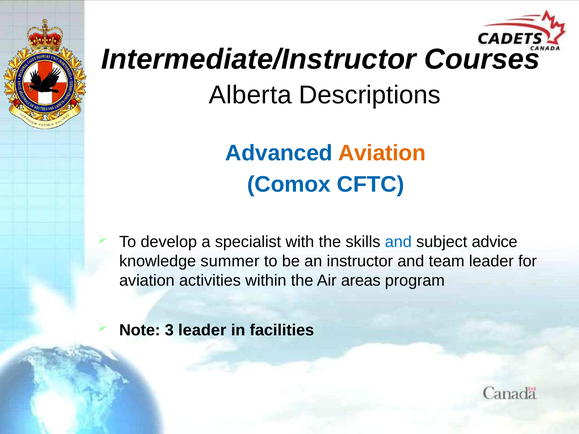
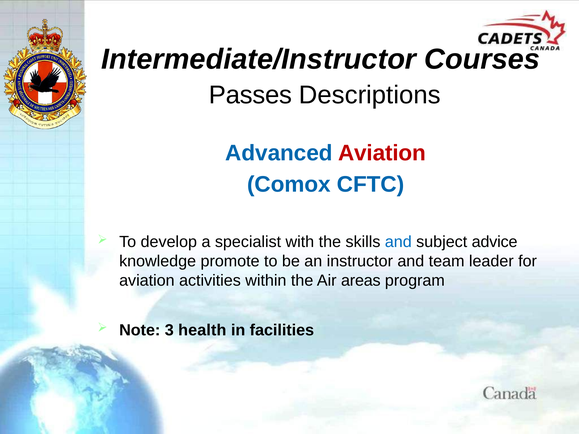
Alberta: Alberta -> Passes
Aviation at (382, 153) colour: orange -> red
summer: summer -> promote
3 leader: leader -> health
